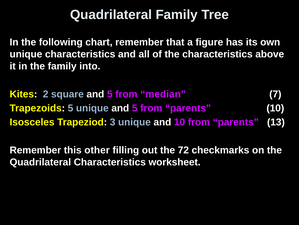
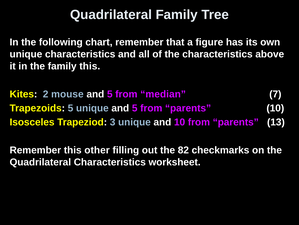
family into: into -> this
square: square -> mouse
72: 72 -> 82
